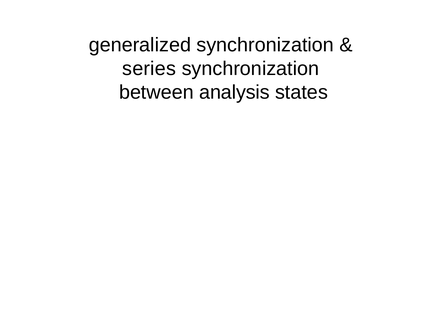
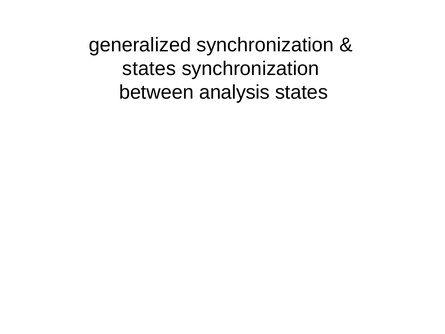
series at (149, 69): series -> states
